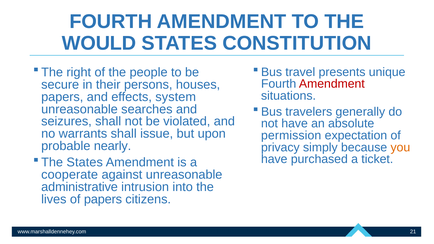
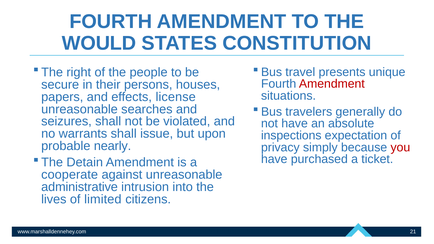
system: system -> license
permission: permission -> inspections
you colour: orange -> red
States at (85, 163): States -> Detain
of papers: papers -> limited
